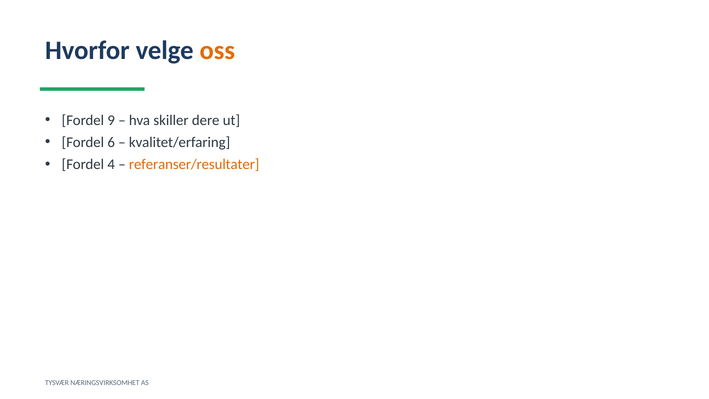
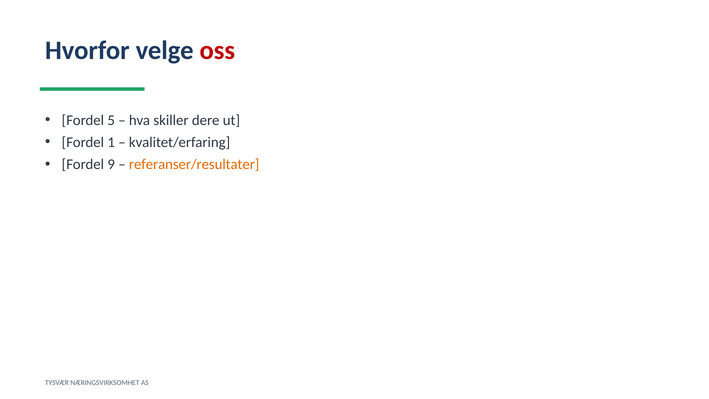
oss colour: orange -> red
9: 9 -> 5
6: 6 -> 1
4: 4 -> 9
